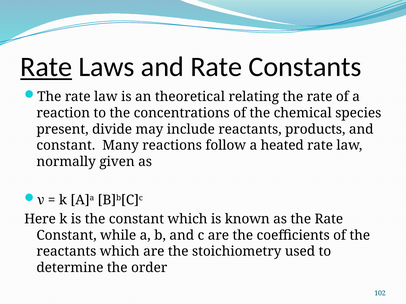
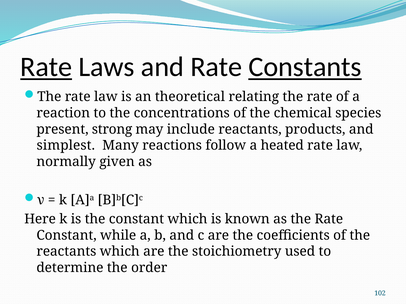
Constants underline: none -> present
divide: divide -> strong
constant at (66, 146): constant -> simplest
